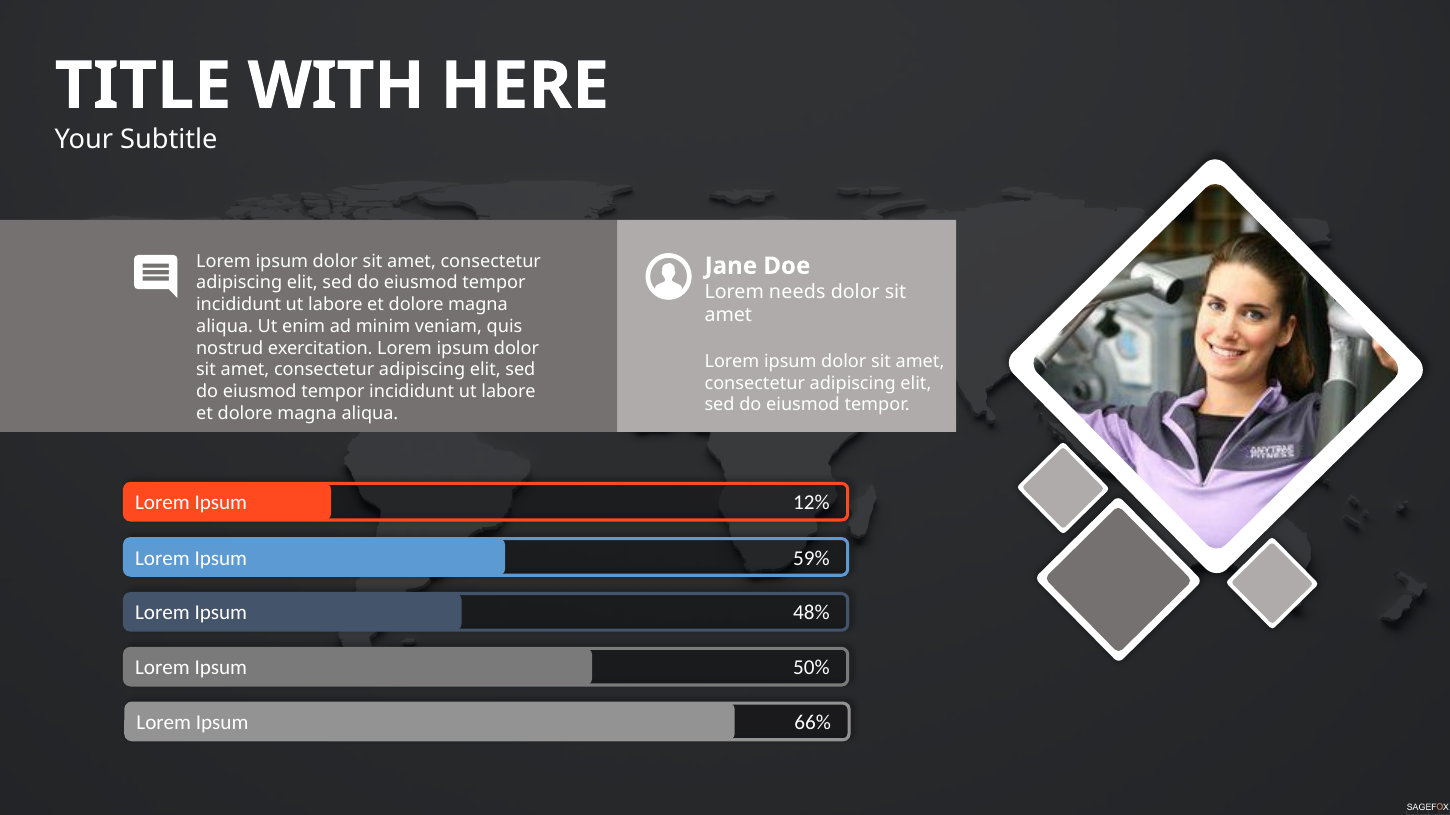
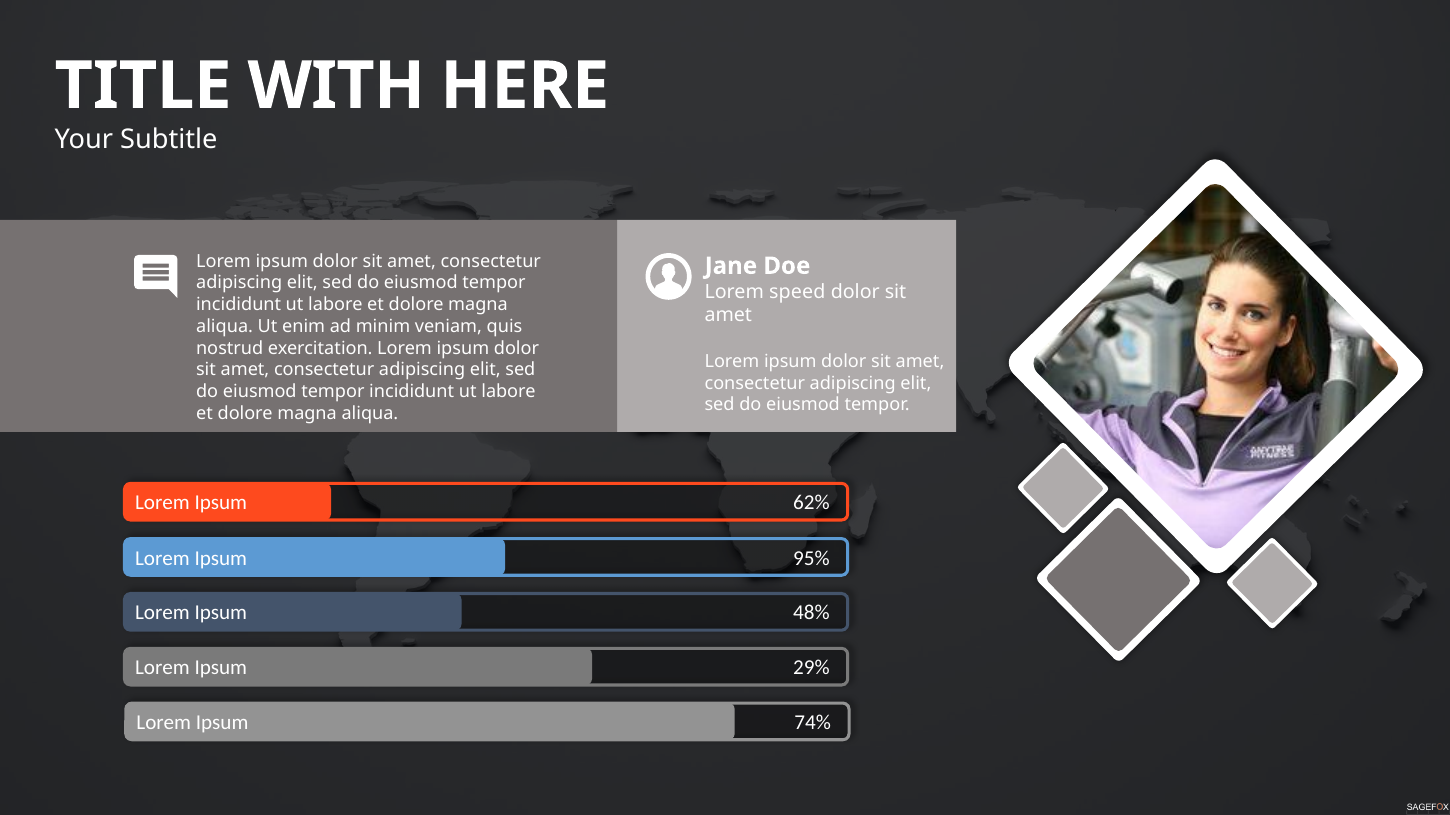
needs: needs -> speed
12%: 12% -> 62%
59%: 59% -> 95%
50%: 50% -> 29%
66%: 66% -> 74%
